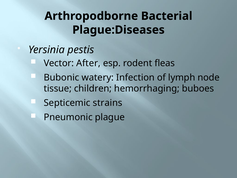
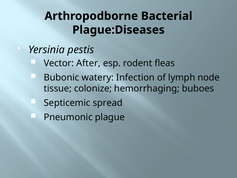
children: children -> colonize
strains: strains -> spread
